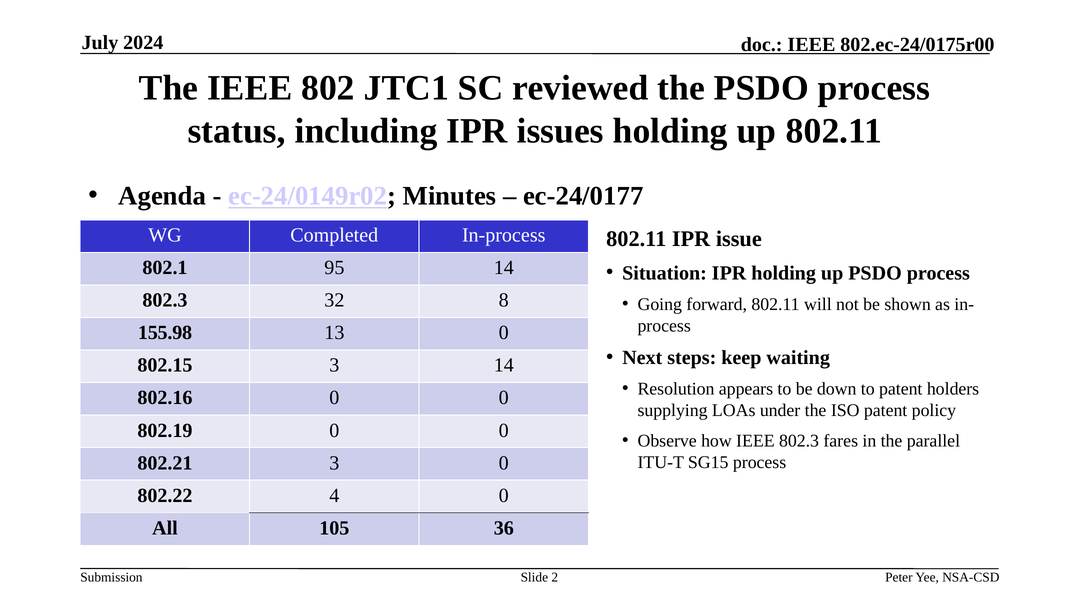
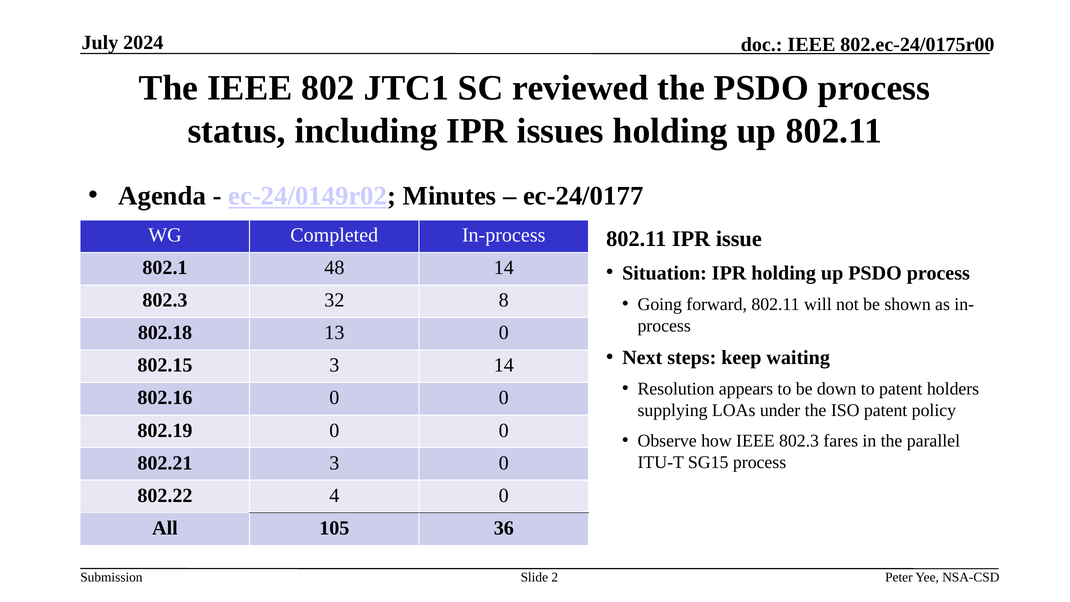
95: 95 -> 48
155.98: 155.98 -> 802.18
